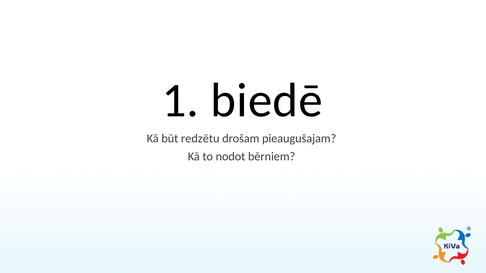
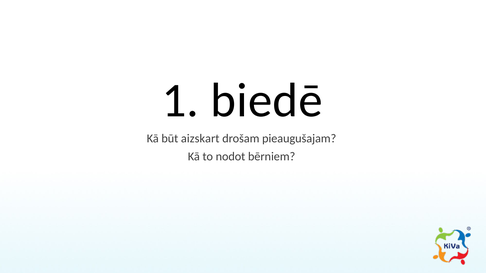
redzētu: redzētu -> aizskart
